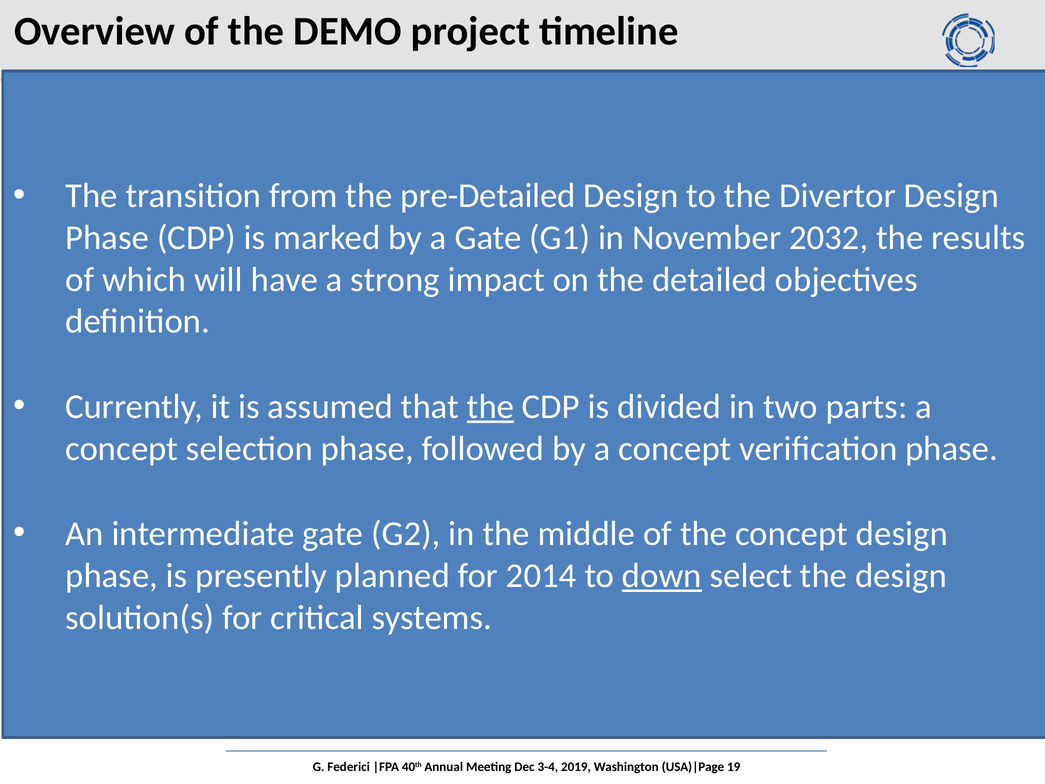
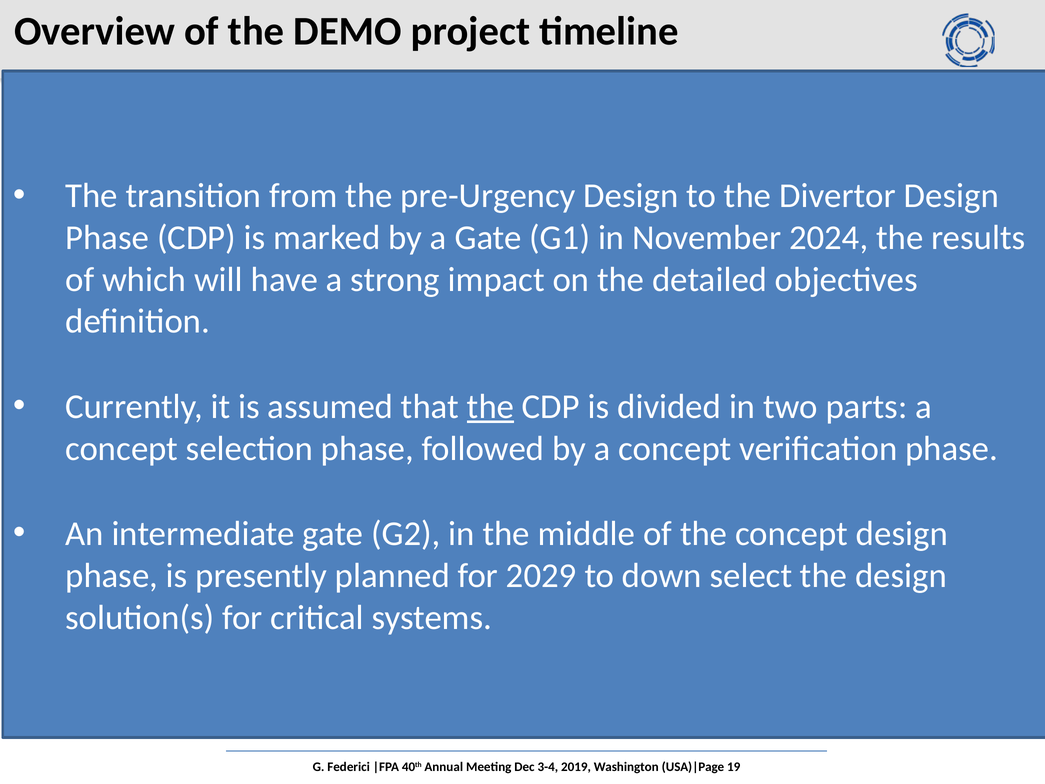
pre-Detailed: pre-Detailed -> pre-Urgency
2032: 2032 -> 2024
2014: 2014 -> 2029
down underline: present -> none
